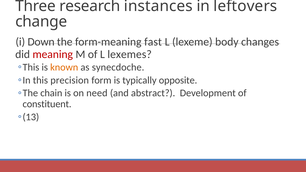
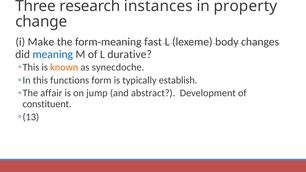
leftovers: leftovers -> property
Down: Down -> Make
meaning colour: red -> blue
lexemes: lexemes -> durative
precision: precision -> functions
opposite: opposite -> establish
chain: chain -> affair
need: need -> jump
